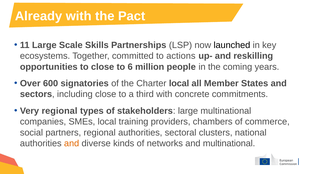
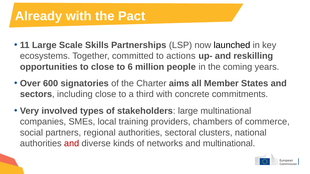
Charter local: local -> aims
Very regional: regional -> involved
and at (72, 144) colour: orange -> red
